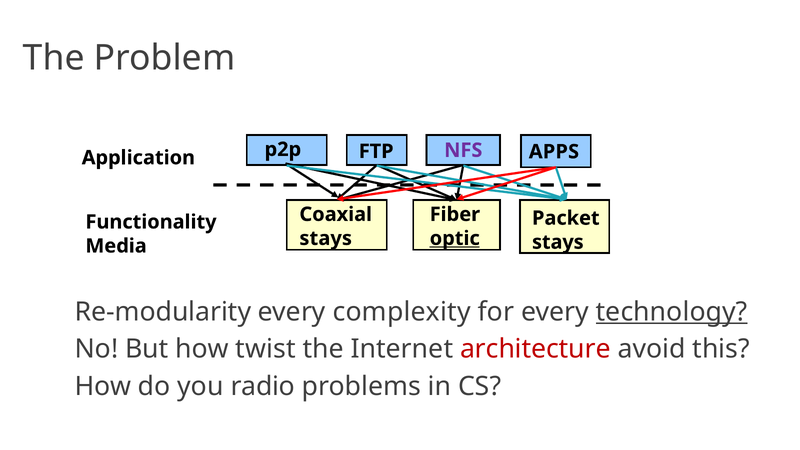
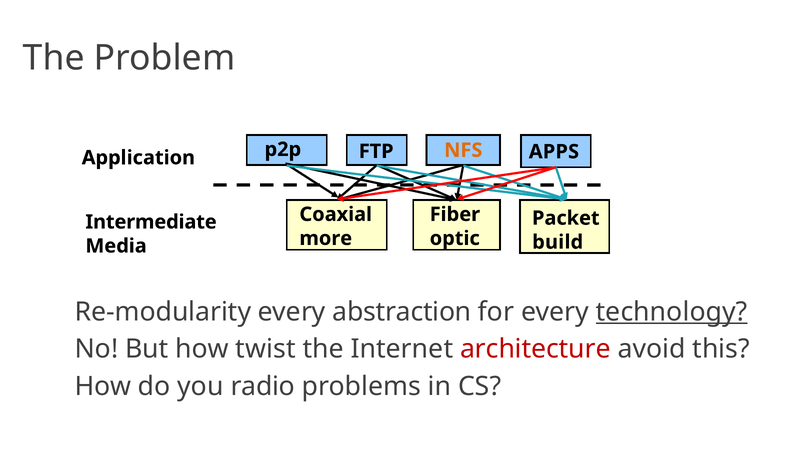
NFS colour: purple -> orange
Functionality: Functionality -> Intermediate
stays at (326, 238): stays -> more
optic underline: present -> none
stays at (558, 242): stays -> build
complexity: complexity -> abstraction
